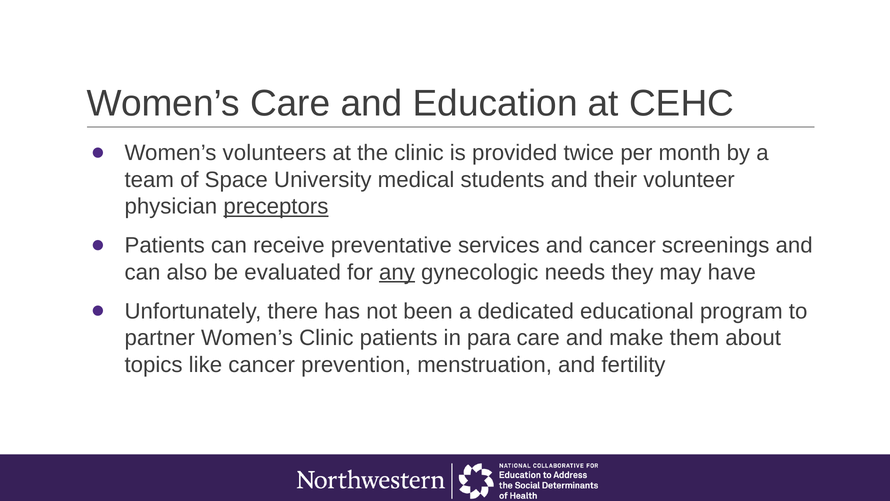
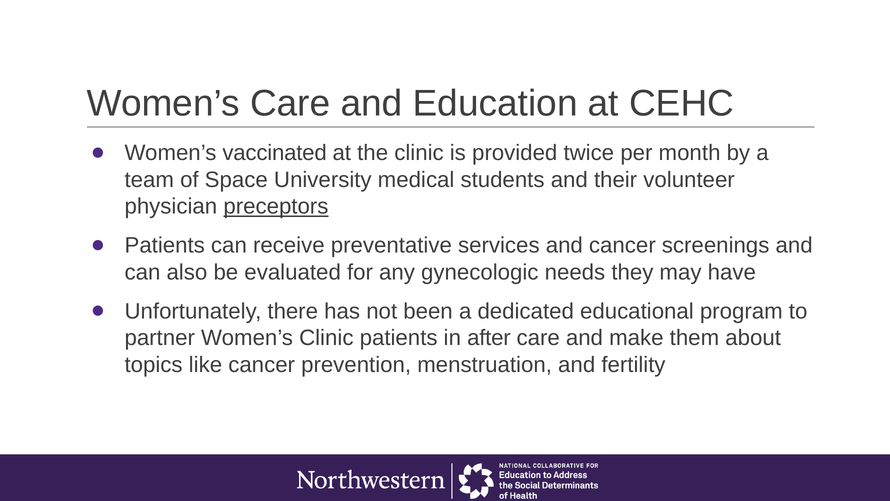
volunteers: volunteers -> vaccinated
any underline: present -> none
para: para -> after
